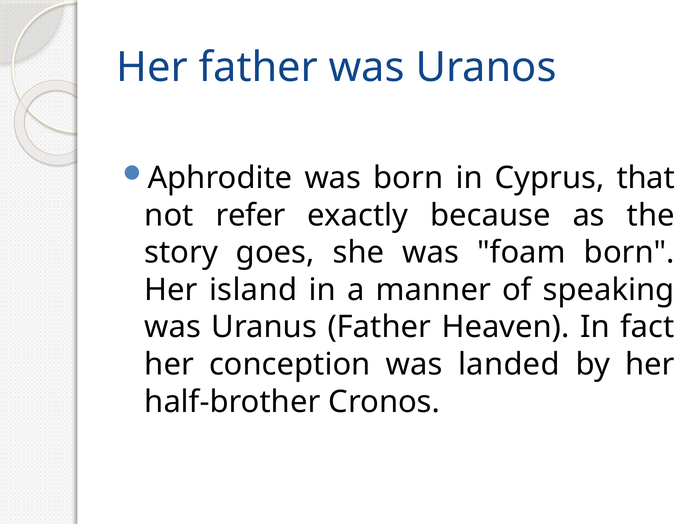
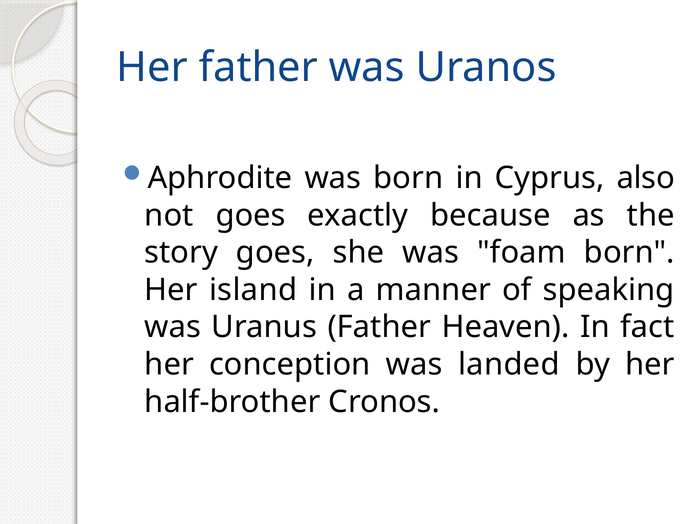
that: that -> also
not refer: refer -> goes
